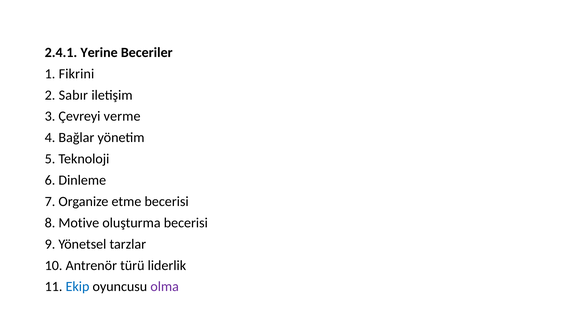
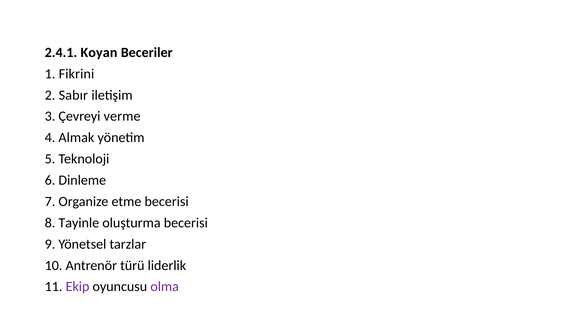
Yerine: Yerine -> Koyan
Bağlar: Bağlar -> Almak
Motive: Motive -> Tayinle
Ekip colour: blue -> purple
